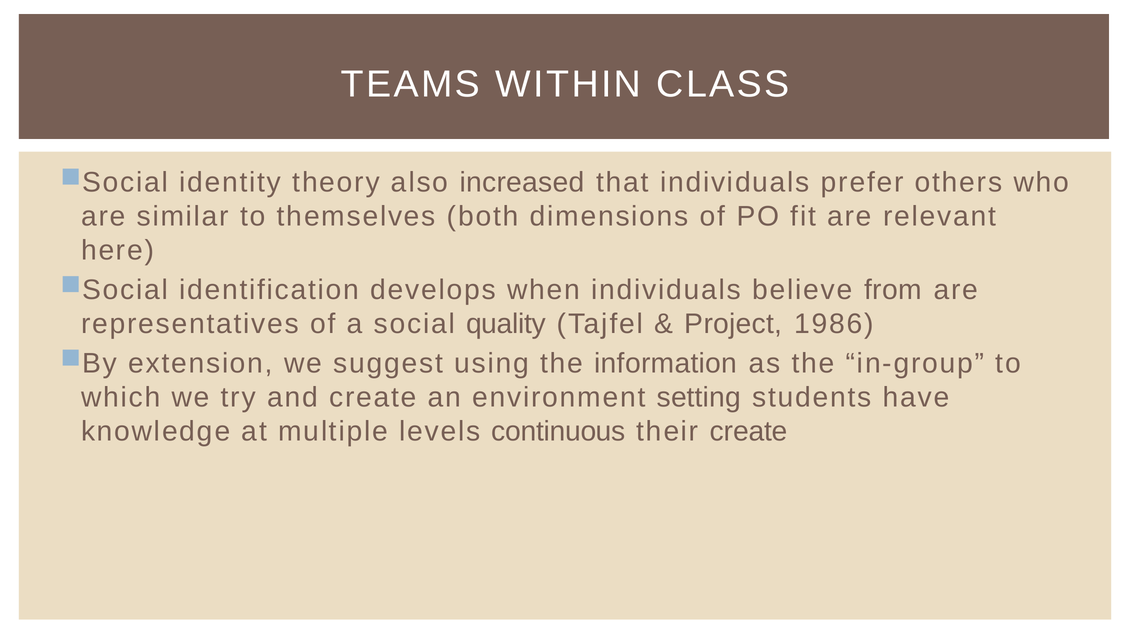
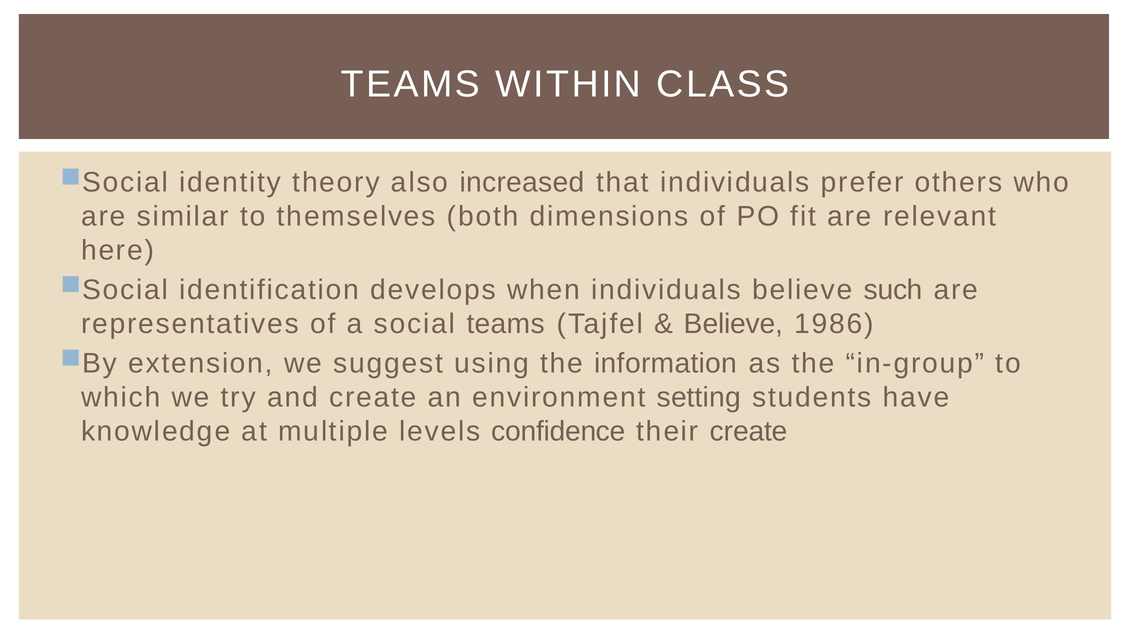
from: from -> such
social quality: quality -> teams
Project at (733, 324): Project -> Believe
continuous: continuous -> confidence
